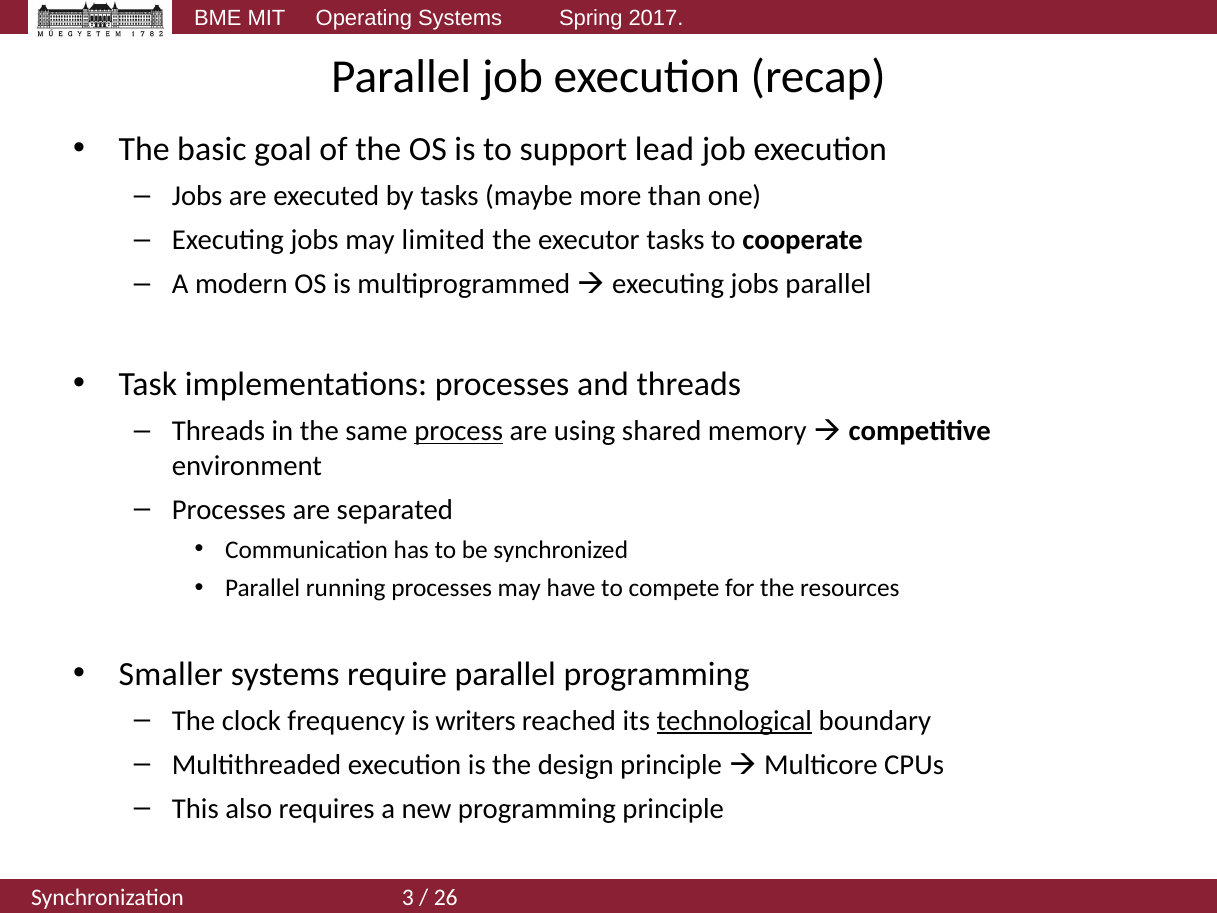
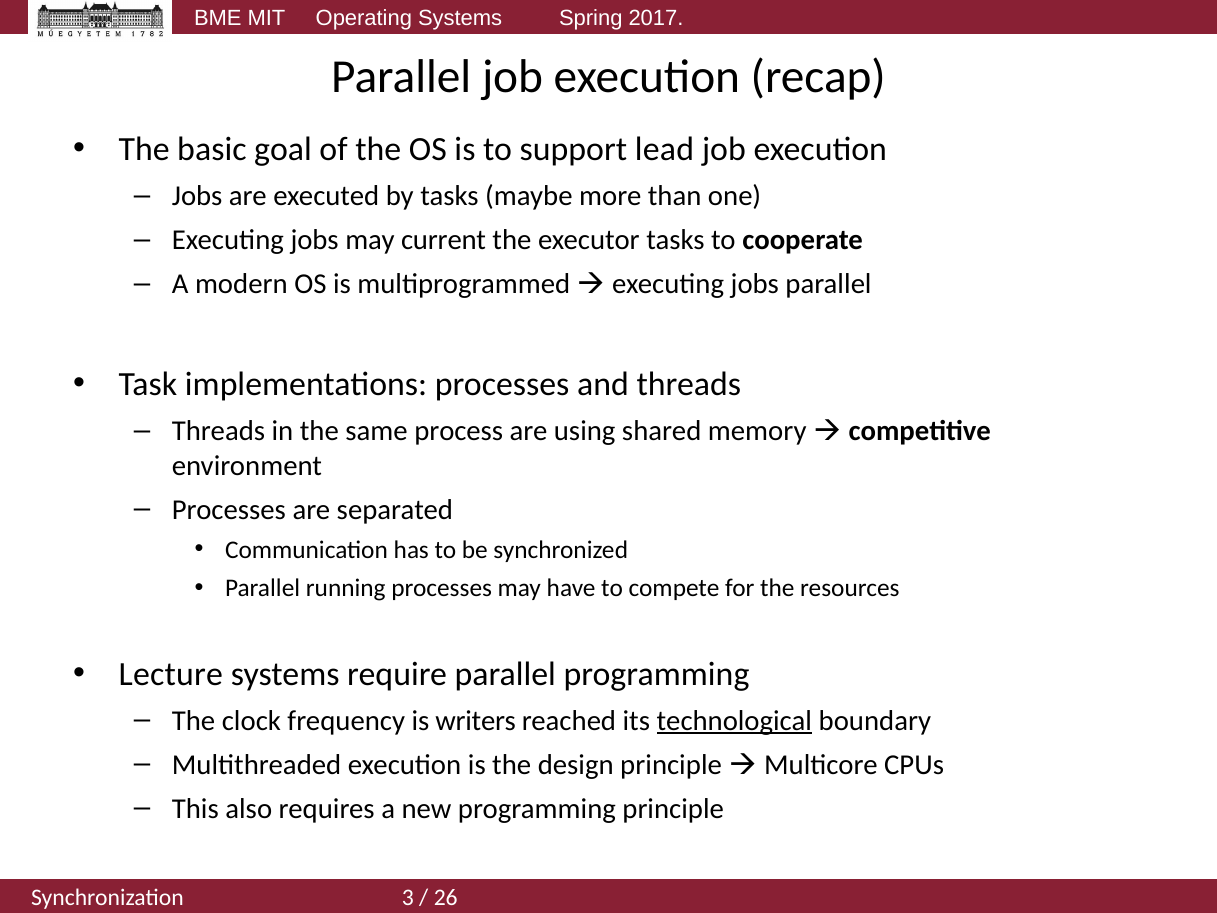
limited: limited -> current
process underline: present -> none
Smaller: Smaller -> Lecture
